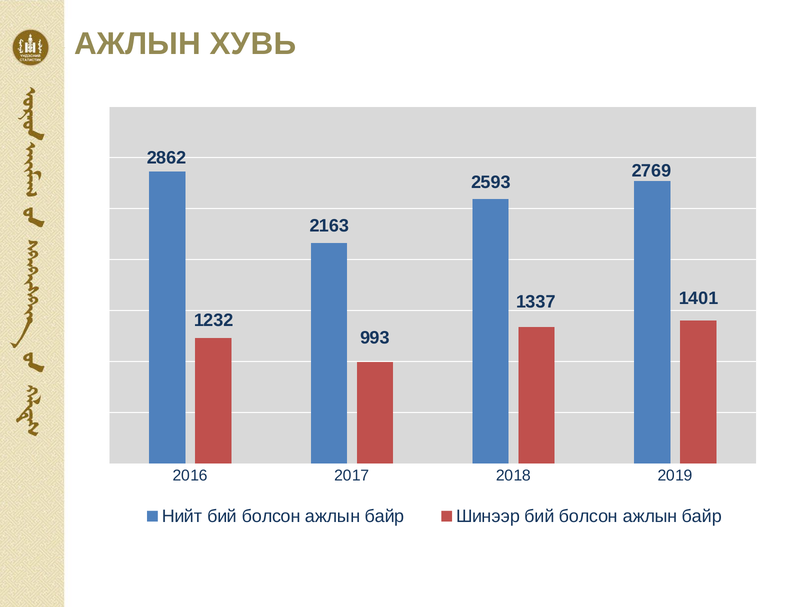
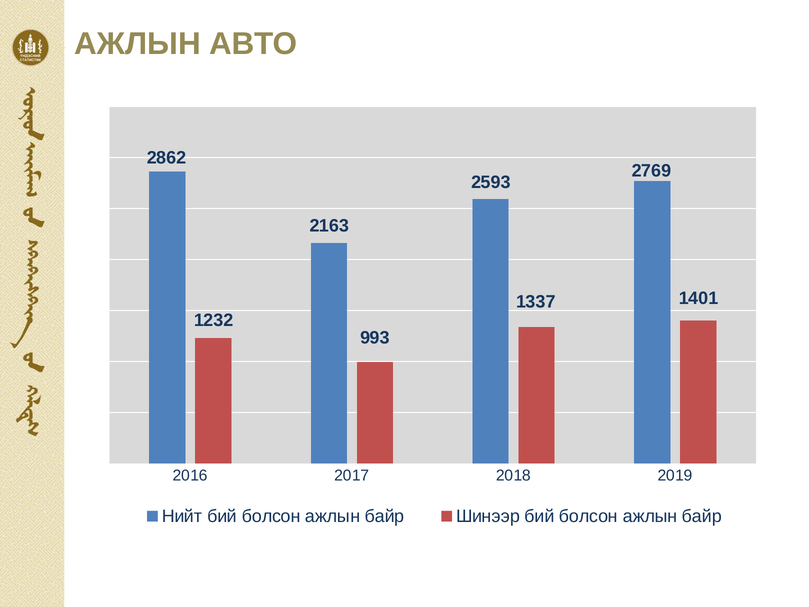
ХУВЬ: ХУВЬ -> АВТО
